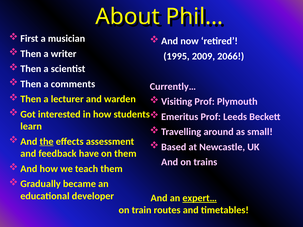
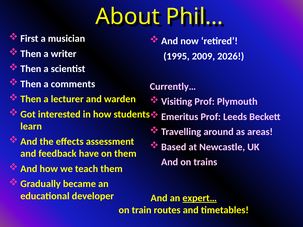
2066: 2066 -> 2026
small: small -> areas
the underline: present -> none
